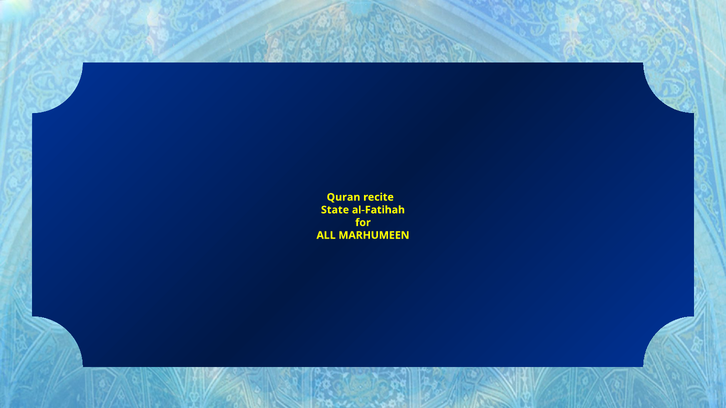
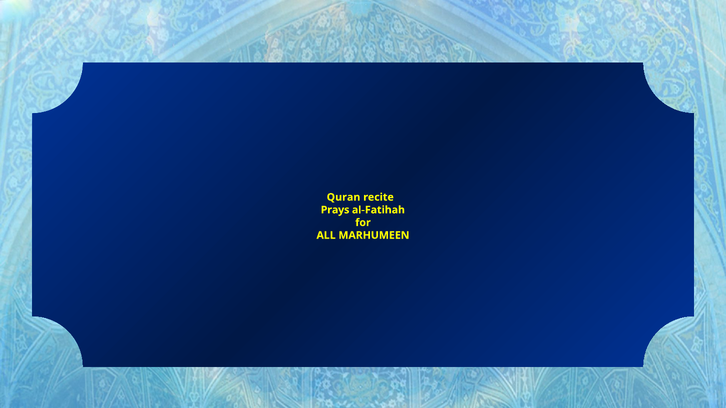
State: State -> Prays
